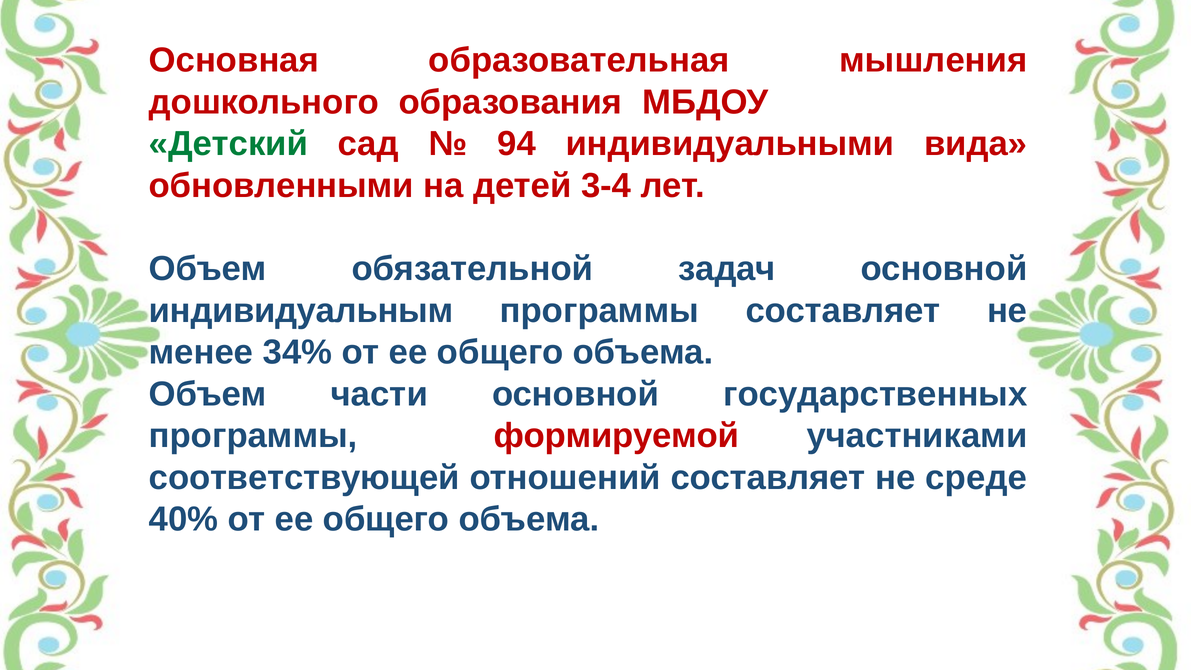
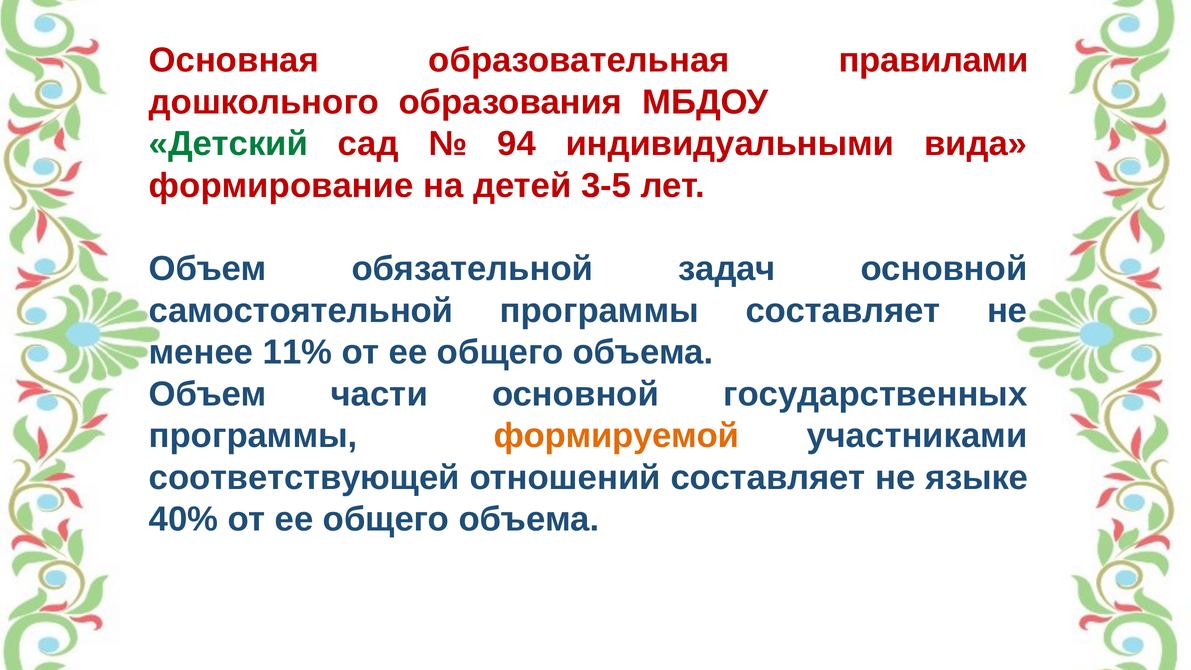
мышления: мышления -> правилами
обновленными: обновленными -> формирование
3-4: 3-4 -> 3-5
индивидуальным: индивидуальным -> самостоятельной
34%: 34% -> 11%
формируемой colour: red -> orange
среде: среде -> языке
